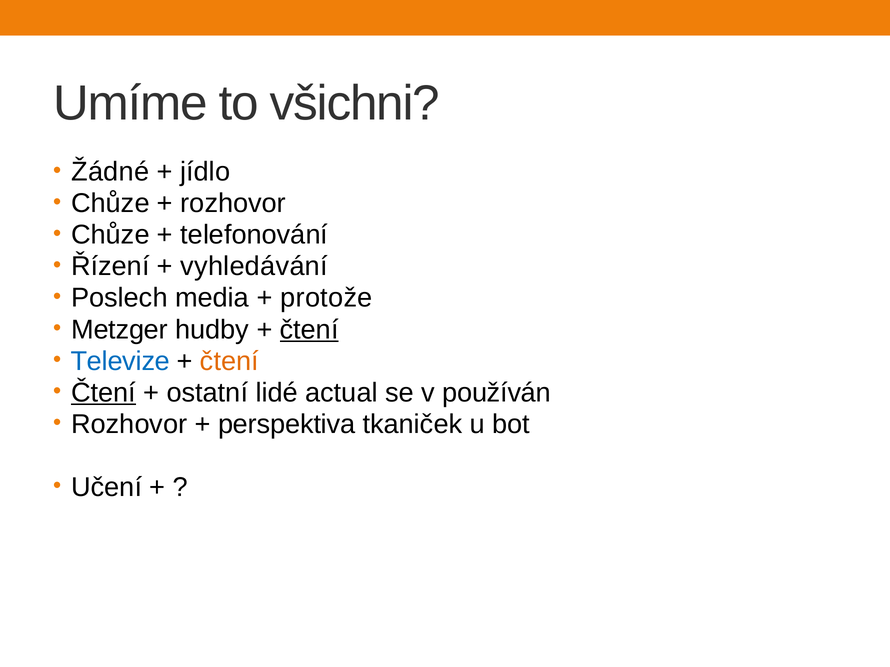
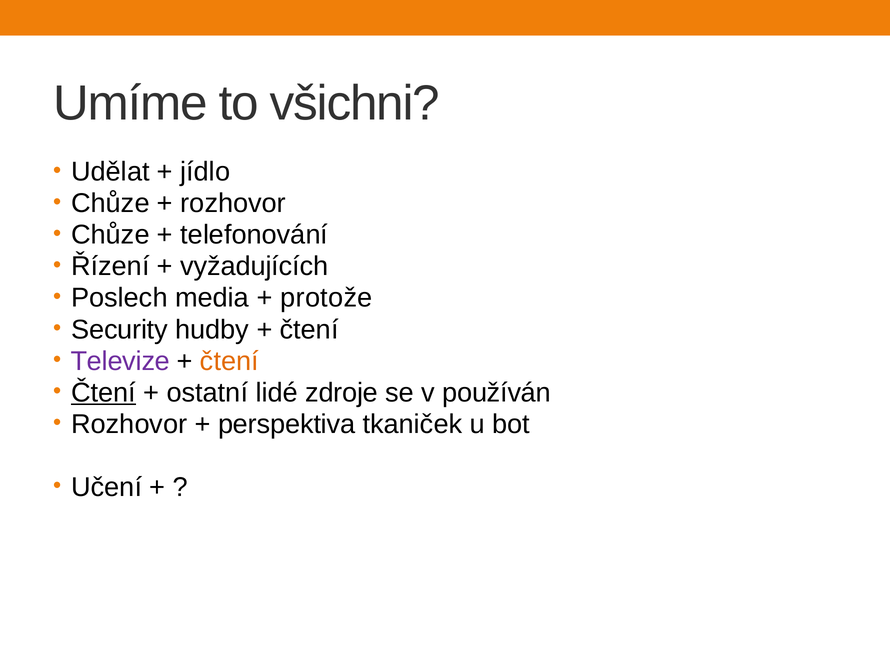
Žádné: Žádné -> Udělat
vyhledávání: vyhledávání -> vyžadujících
Metzger: Metzger -> Security
čtení at (309, 330) underline: present -> none
Televize colour: blue -> purple
actual: actual -> zdroje
